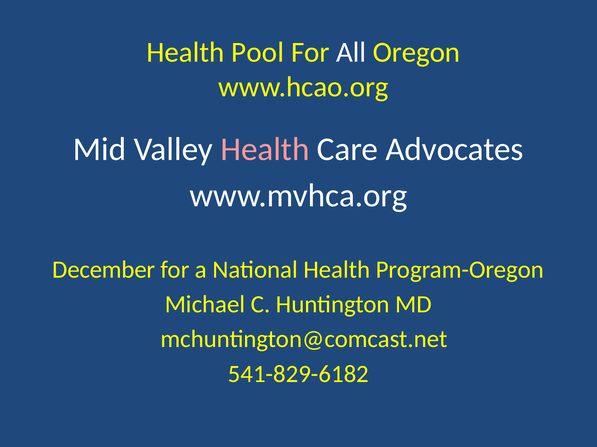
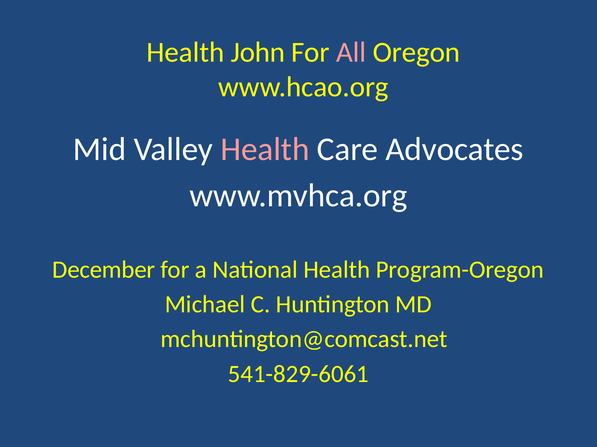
Pool: Pool -> John
All colour: white -> pink
541-829-6182: 541-829-6182 -> 541-829-6061
